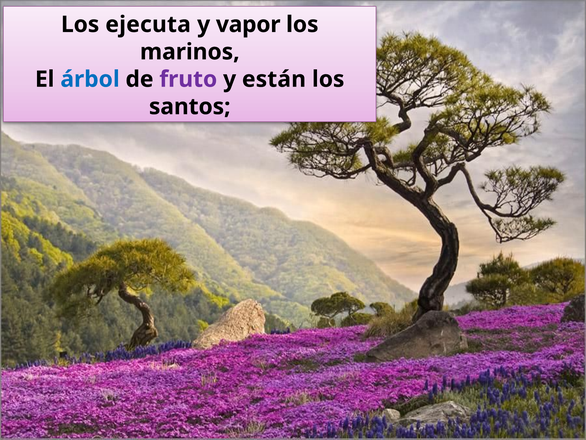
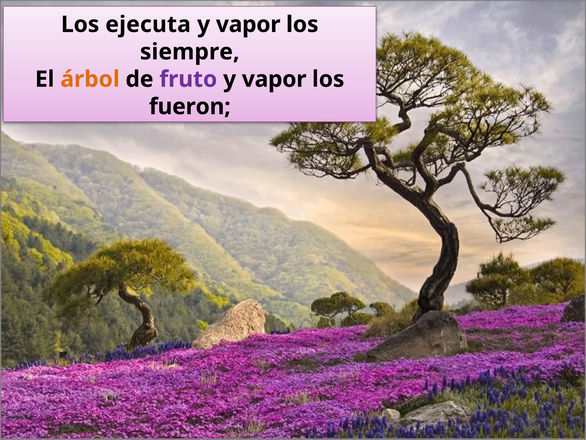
marinos: marinos -> siempre
árbol colour: blue -> orange
están at (274, 79): están -> vapor
santos: santos -> fueron
